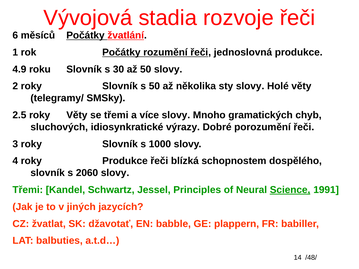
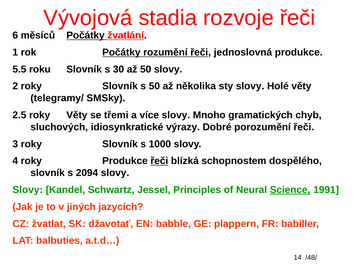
4.9: 4.9 -> 5.5
řeči at (159, 161) underline: none -> present
2060: 2060 -> 2094
Třemi at (28, 190): Třemi -> Slovy
